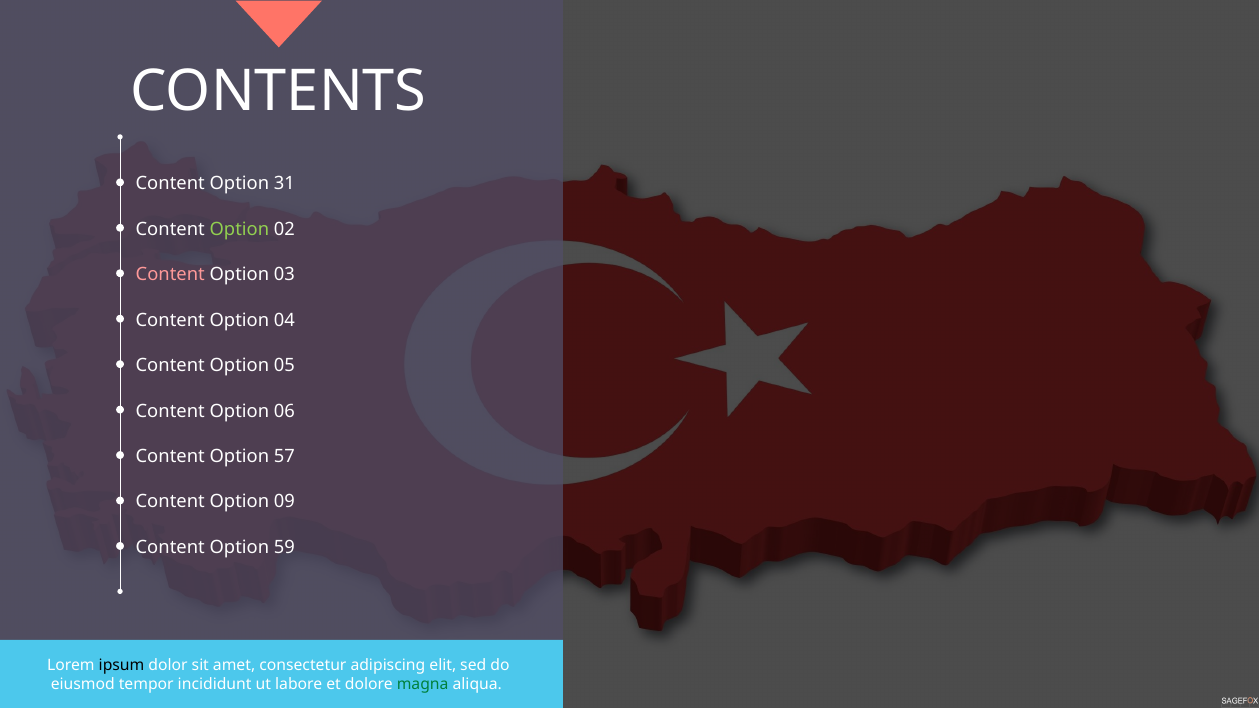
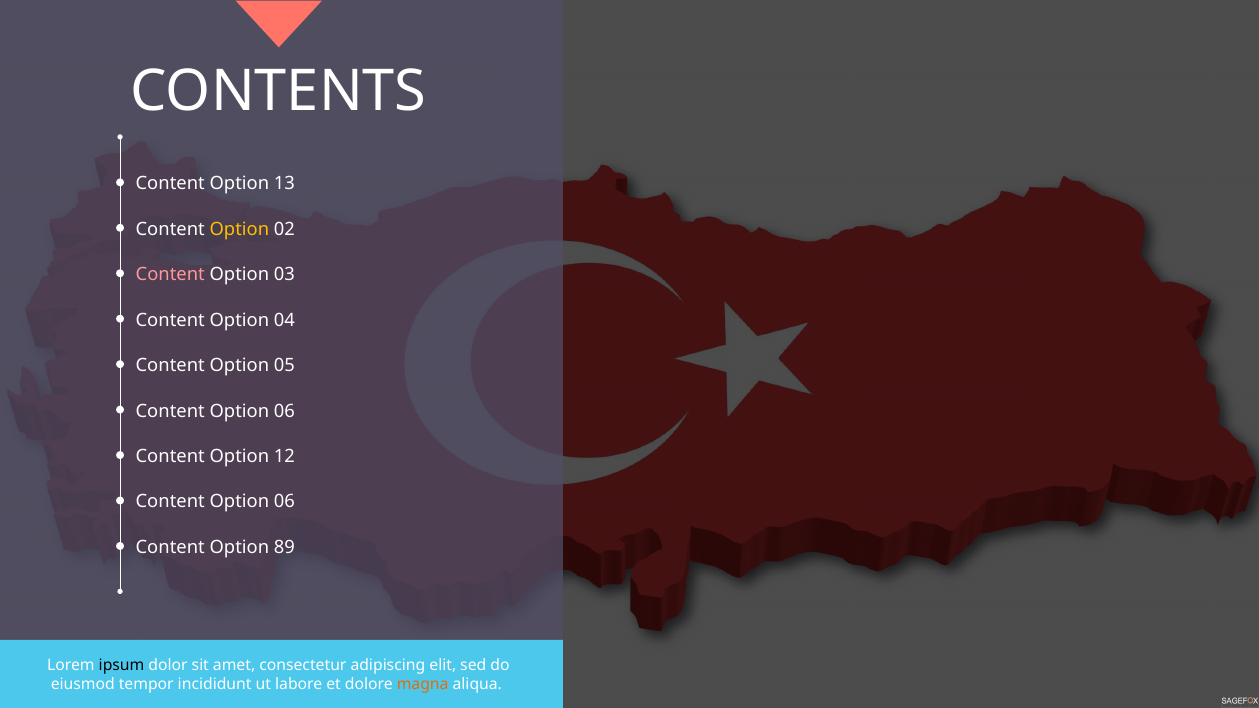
31: 31 -> 13
Option at (239, 229) colour: light green -> yellow
57: 57 -> 12
09 at (284, 502): 09 -> 06
59: 59 -> 89
magna colour: green -> orange
